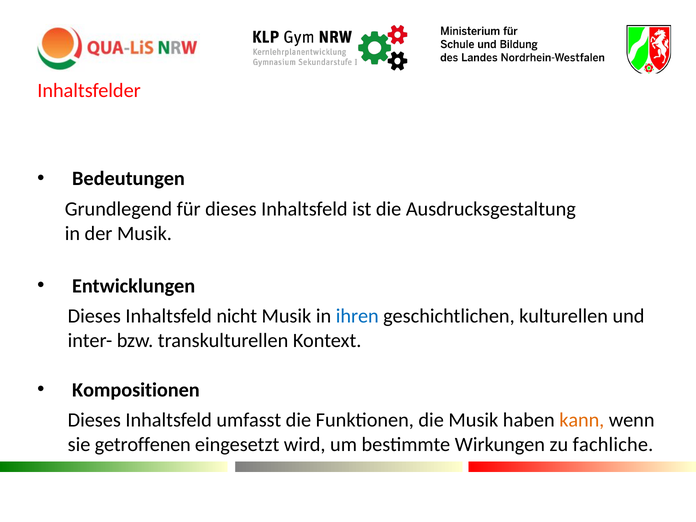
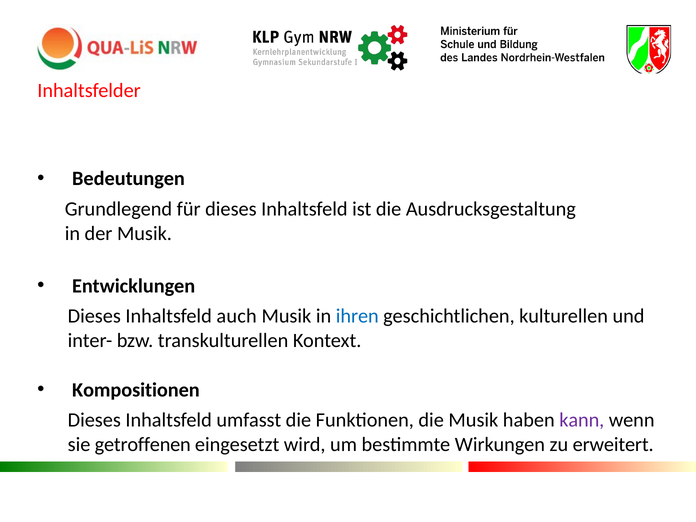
nicht: nicht -> auch
kann colour: orange -> purple
fachliche: fachliche -> erweitert
